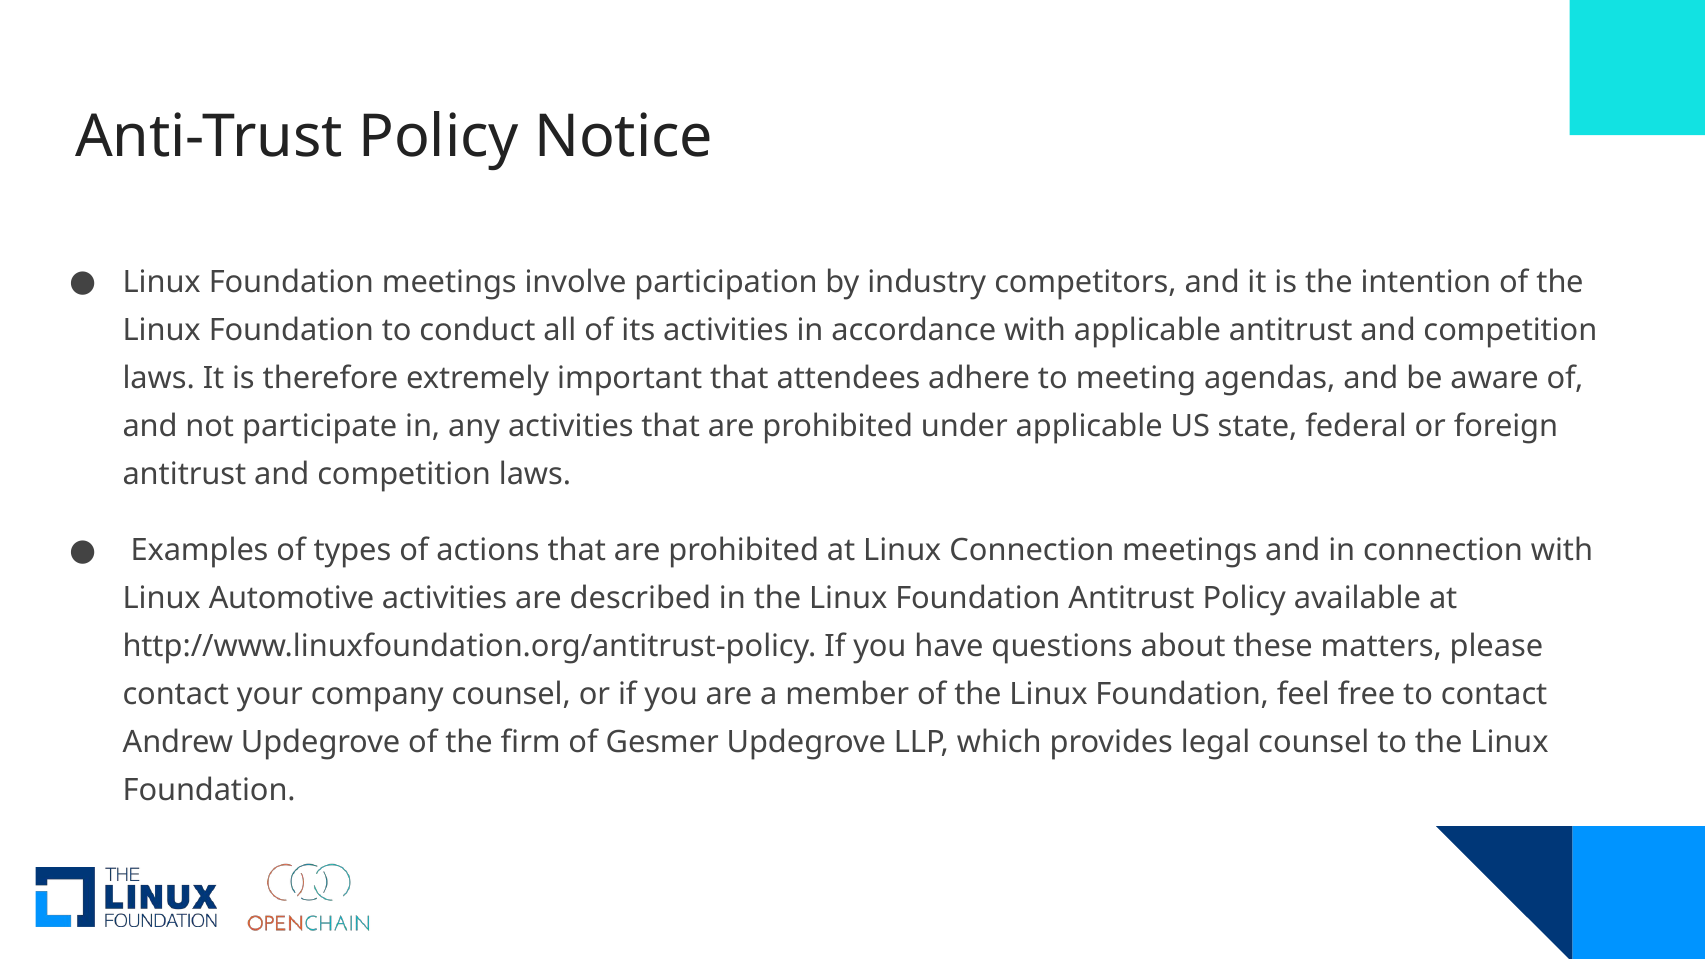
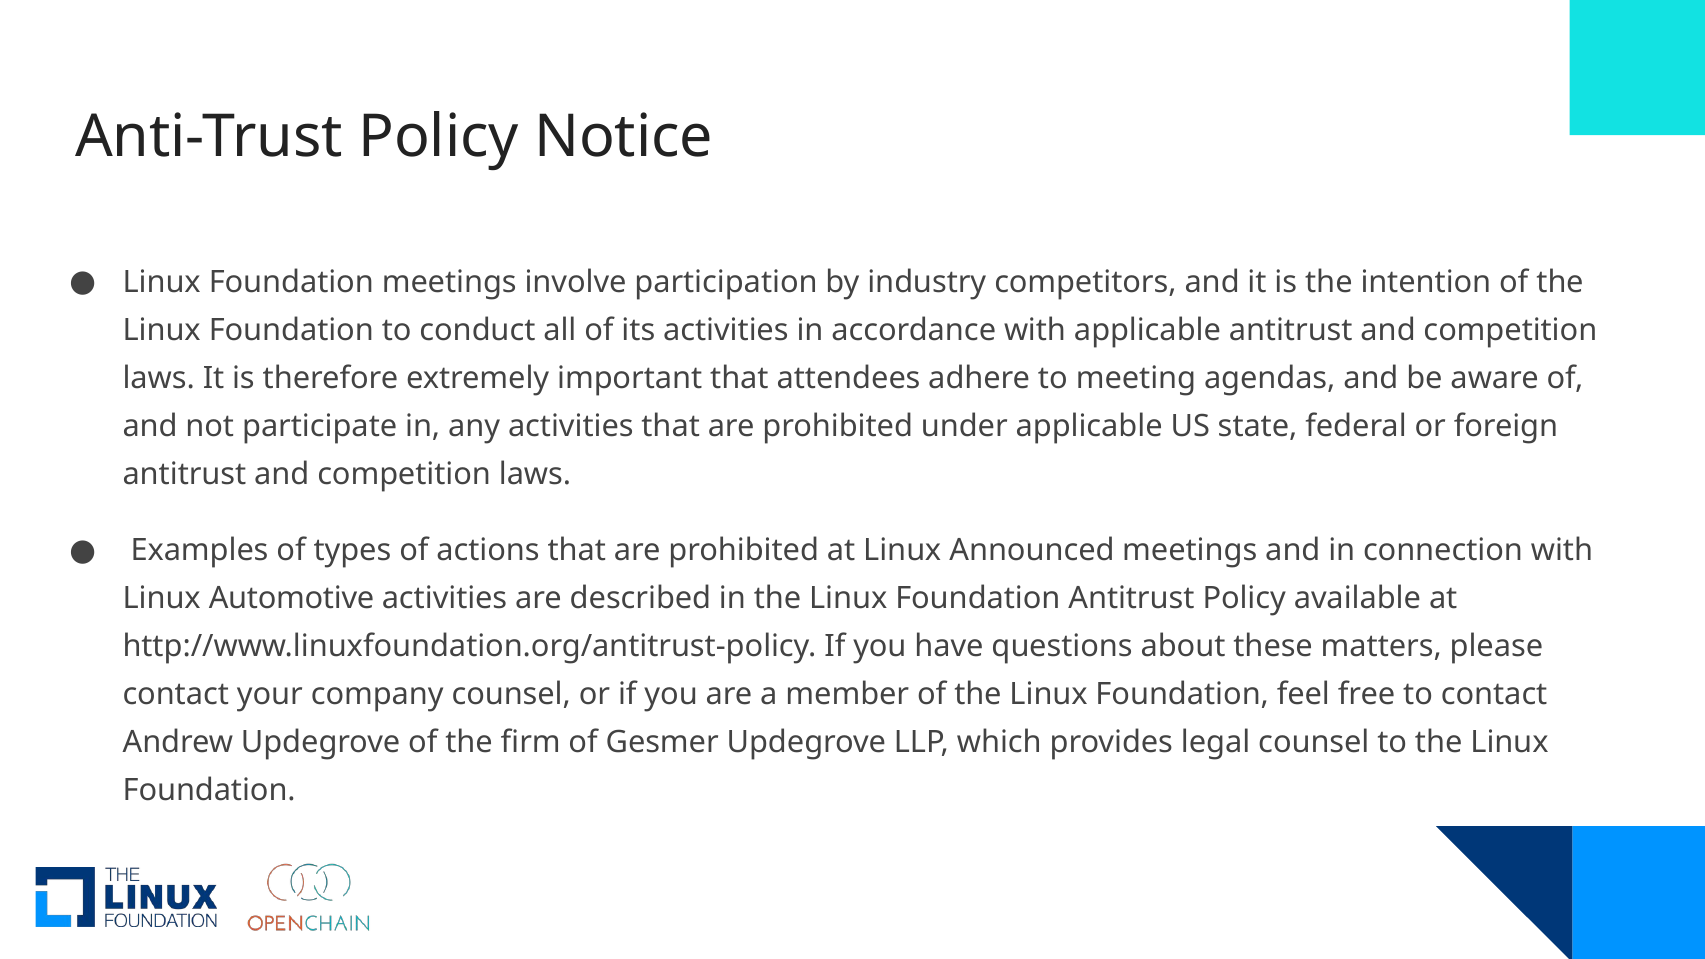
Linux Connection: Connection -> Announced
